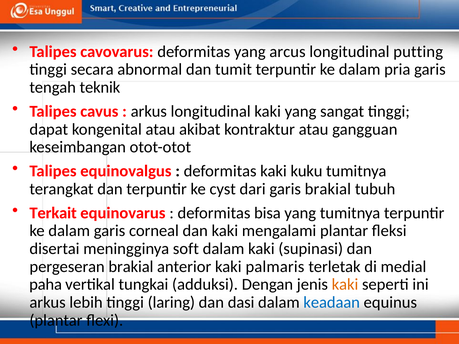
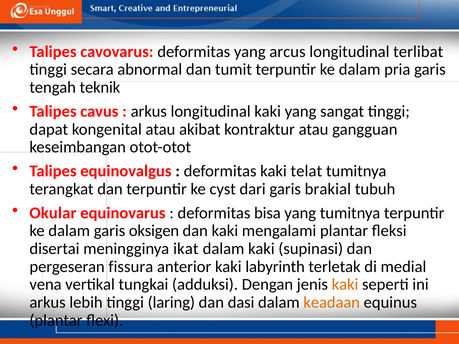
putting: putting -> terlibat
kuku: kuku -> telat
Terkait: Terkait -> Okular
corneal: corneal -> oksigen
soft: soft -> ikat
pergeseran brakial: brakial -> fissura
palmaris: palmaris -> labyrinth
paha: paha -> vena
keadaan colour: blue -> orange
